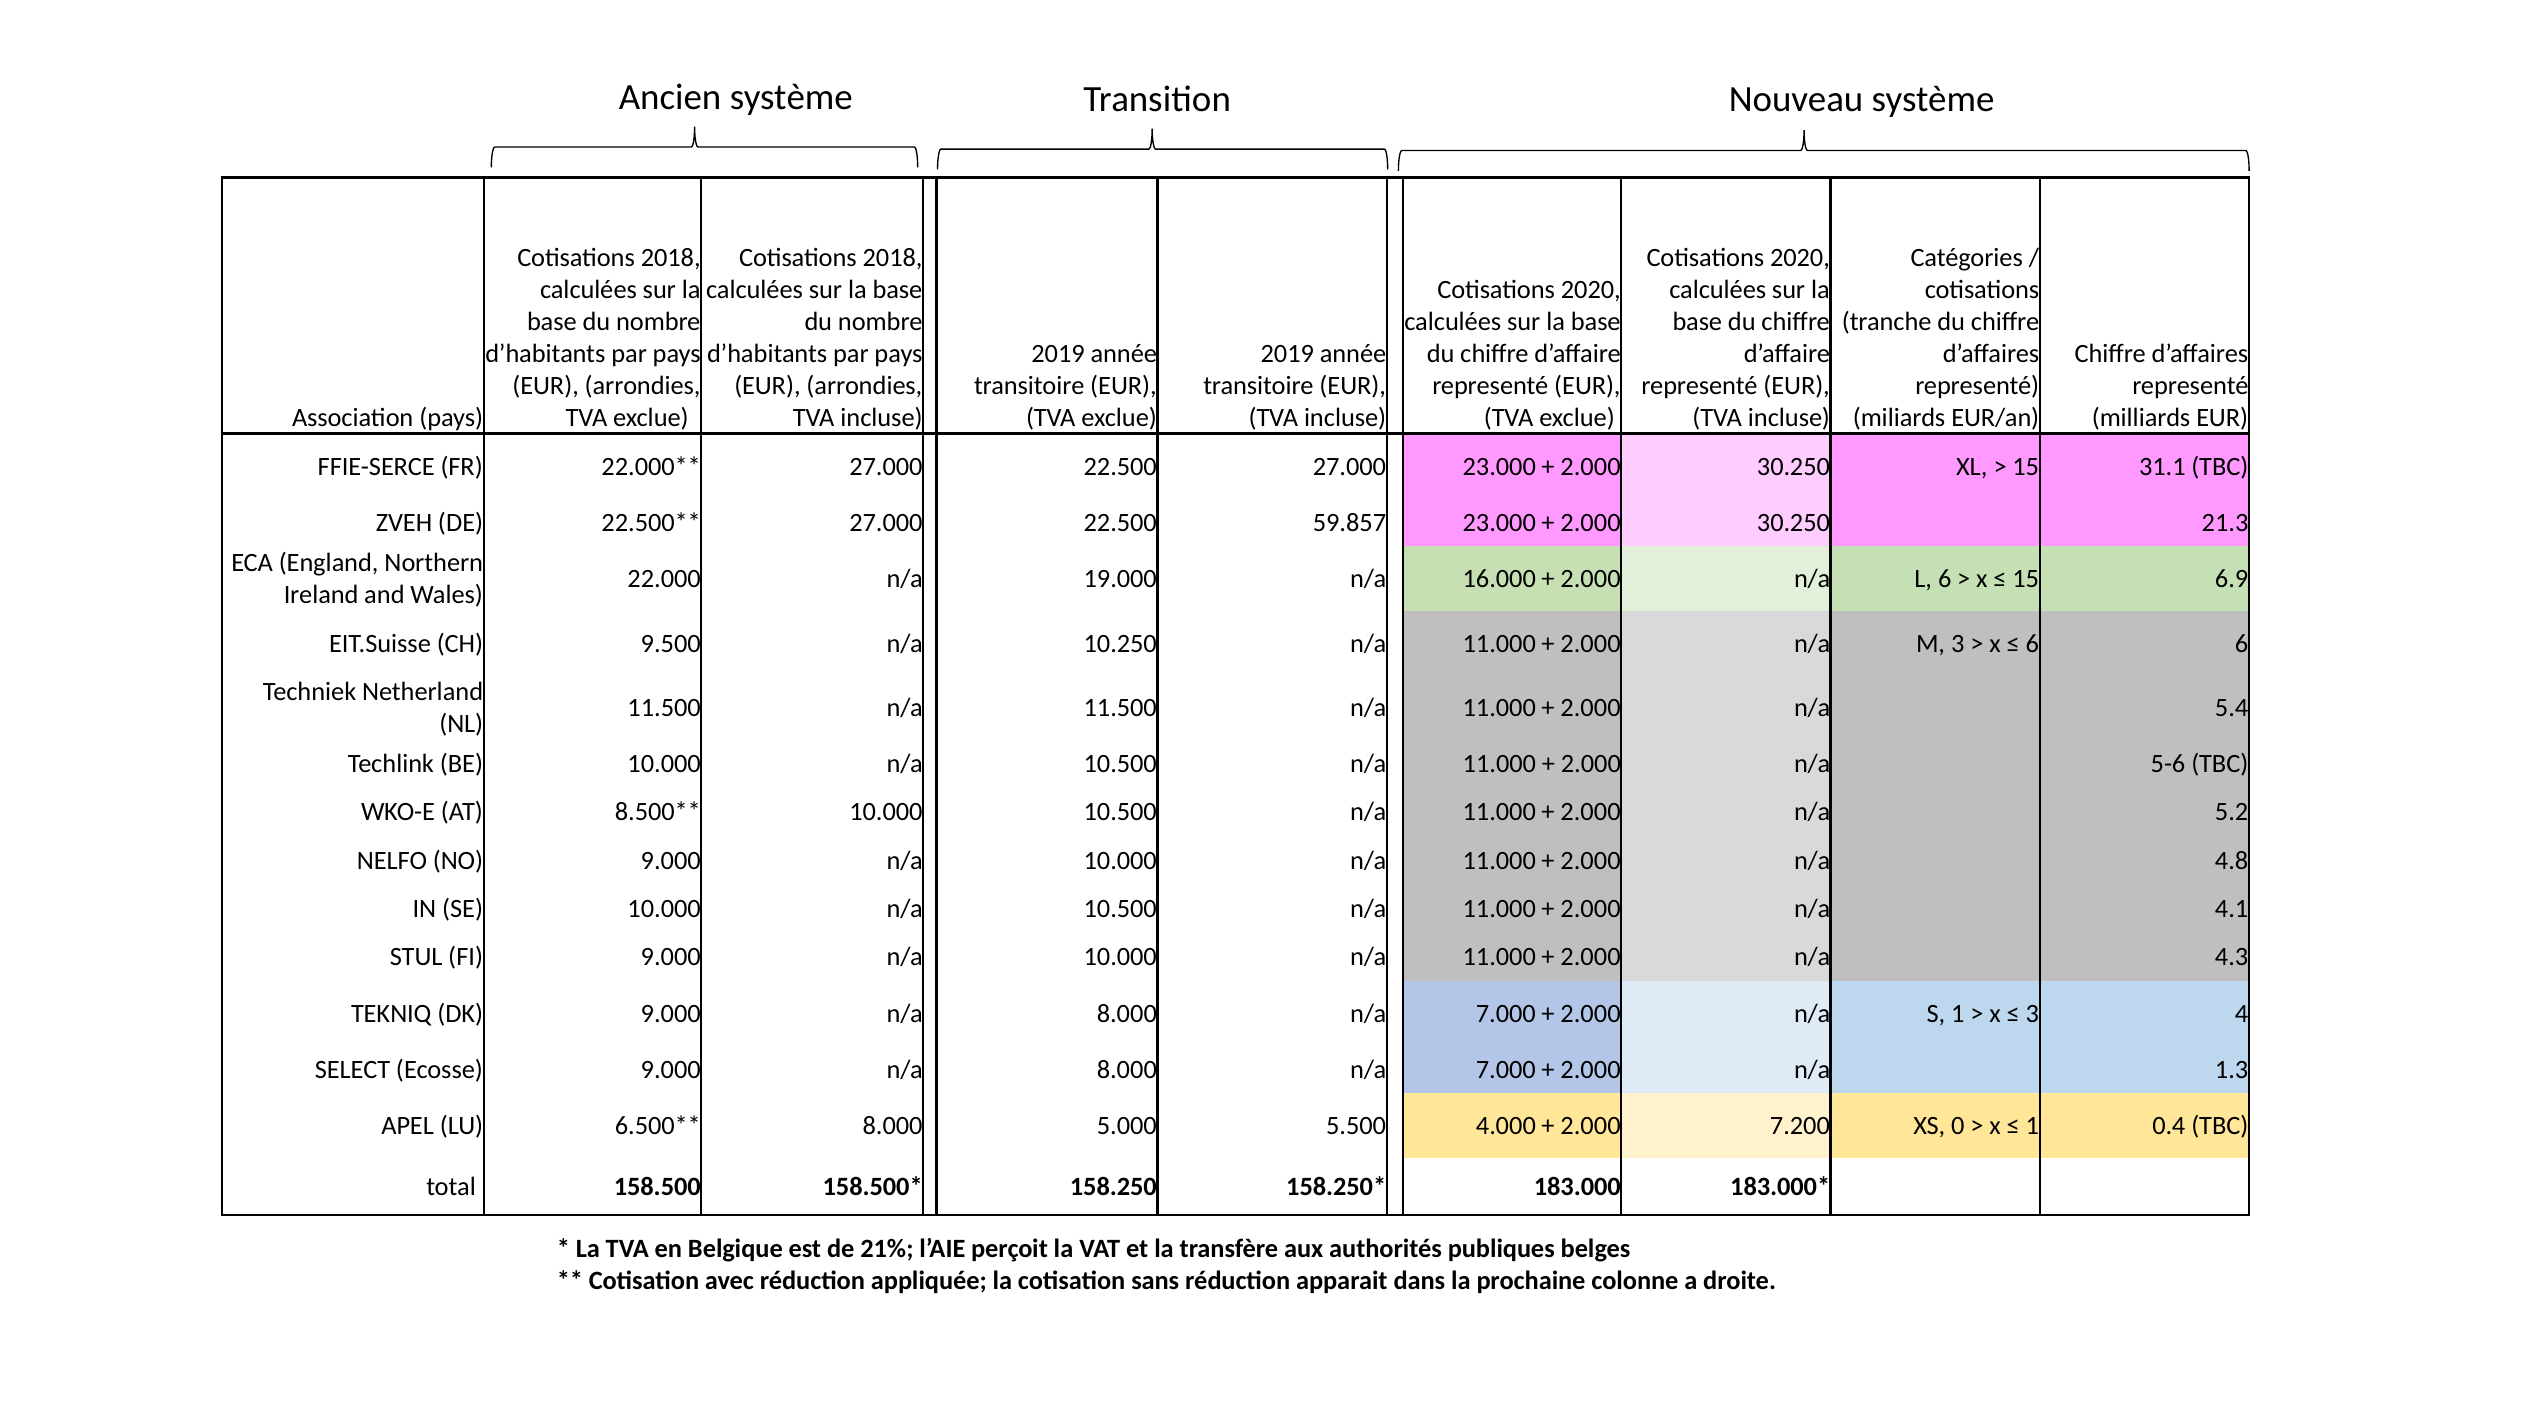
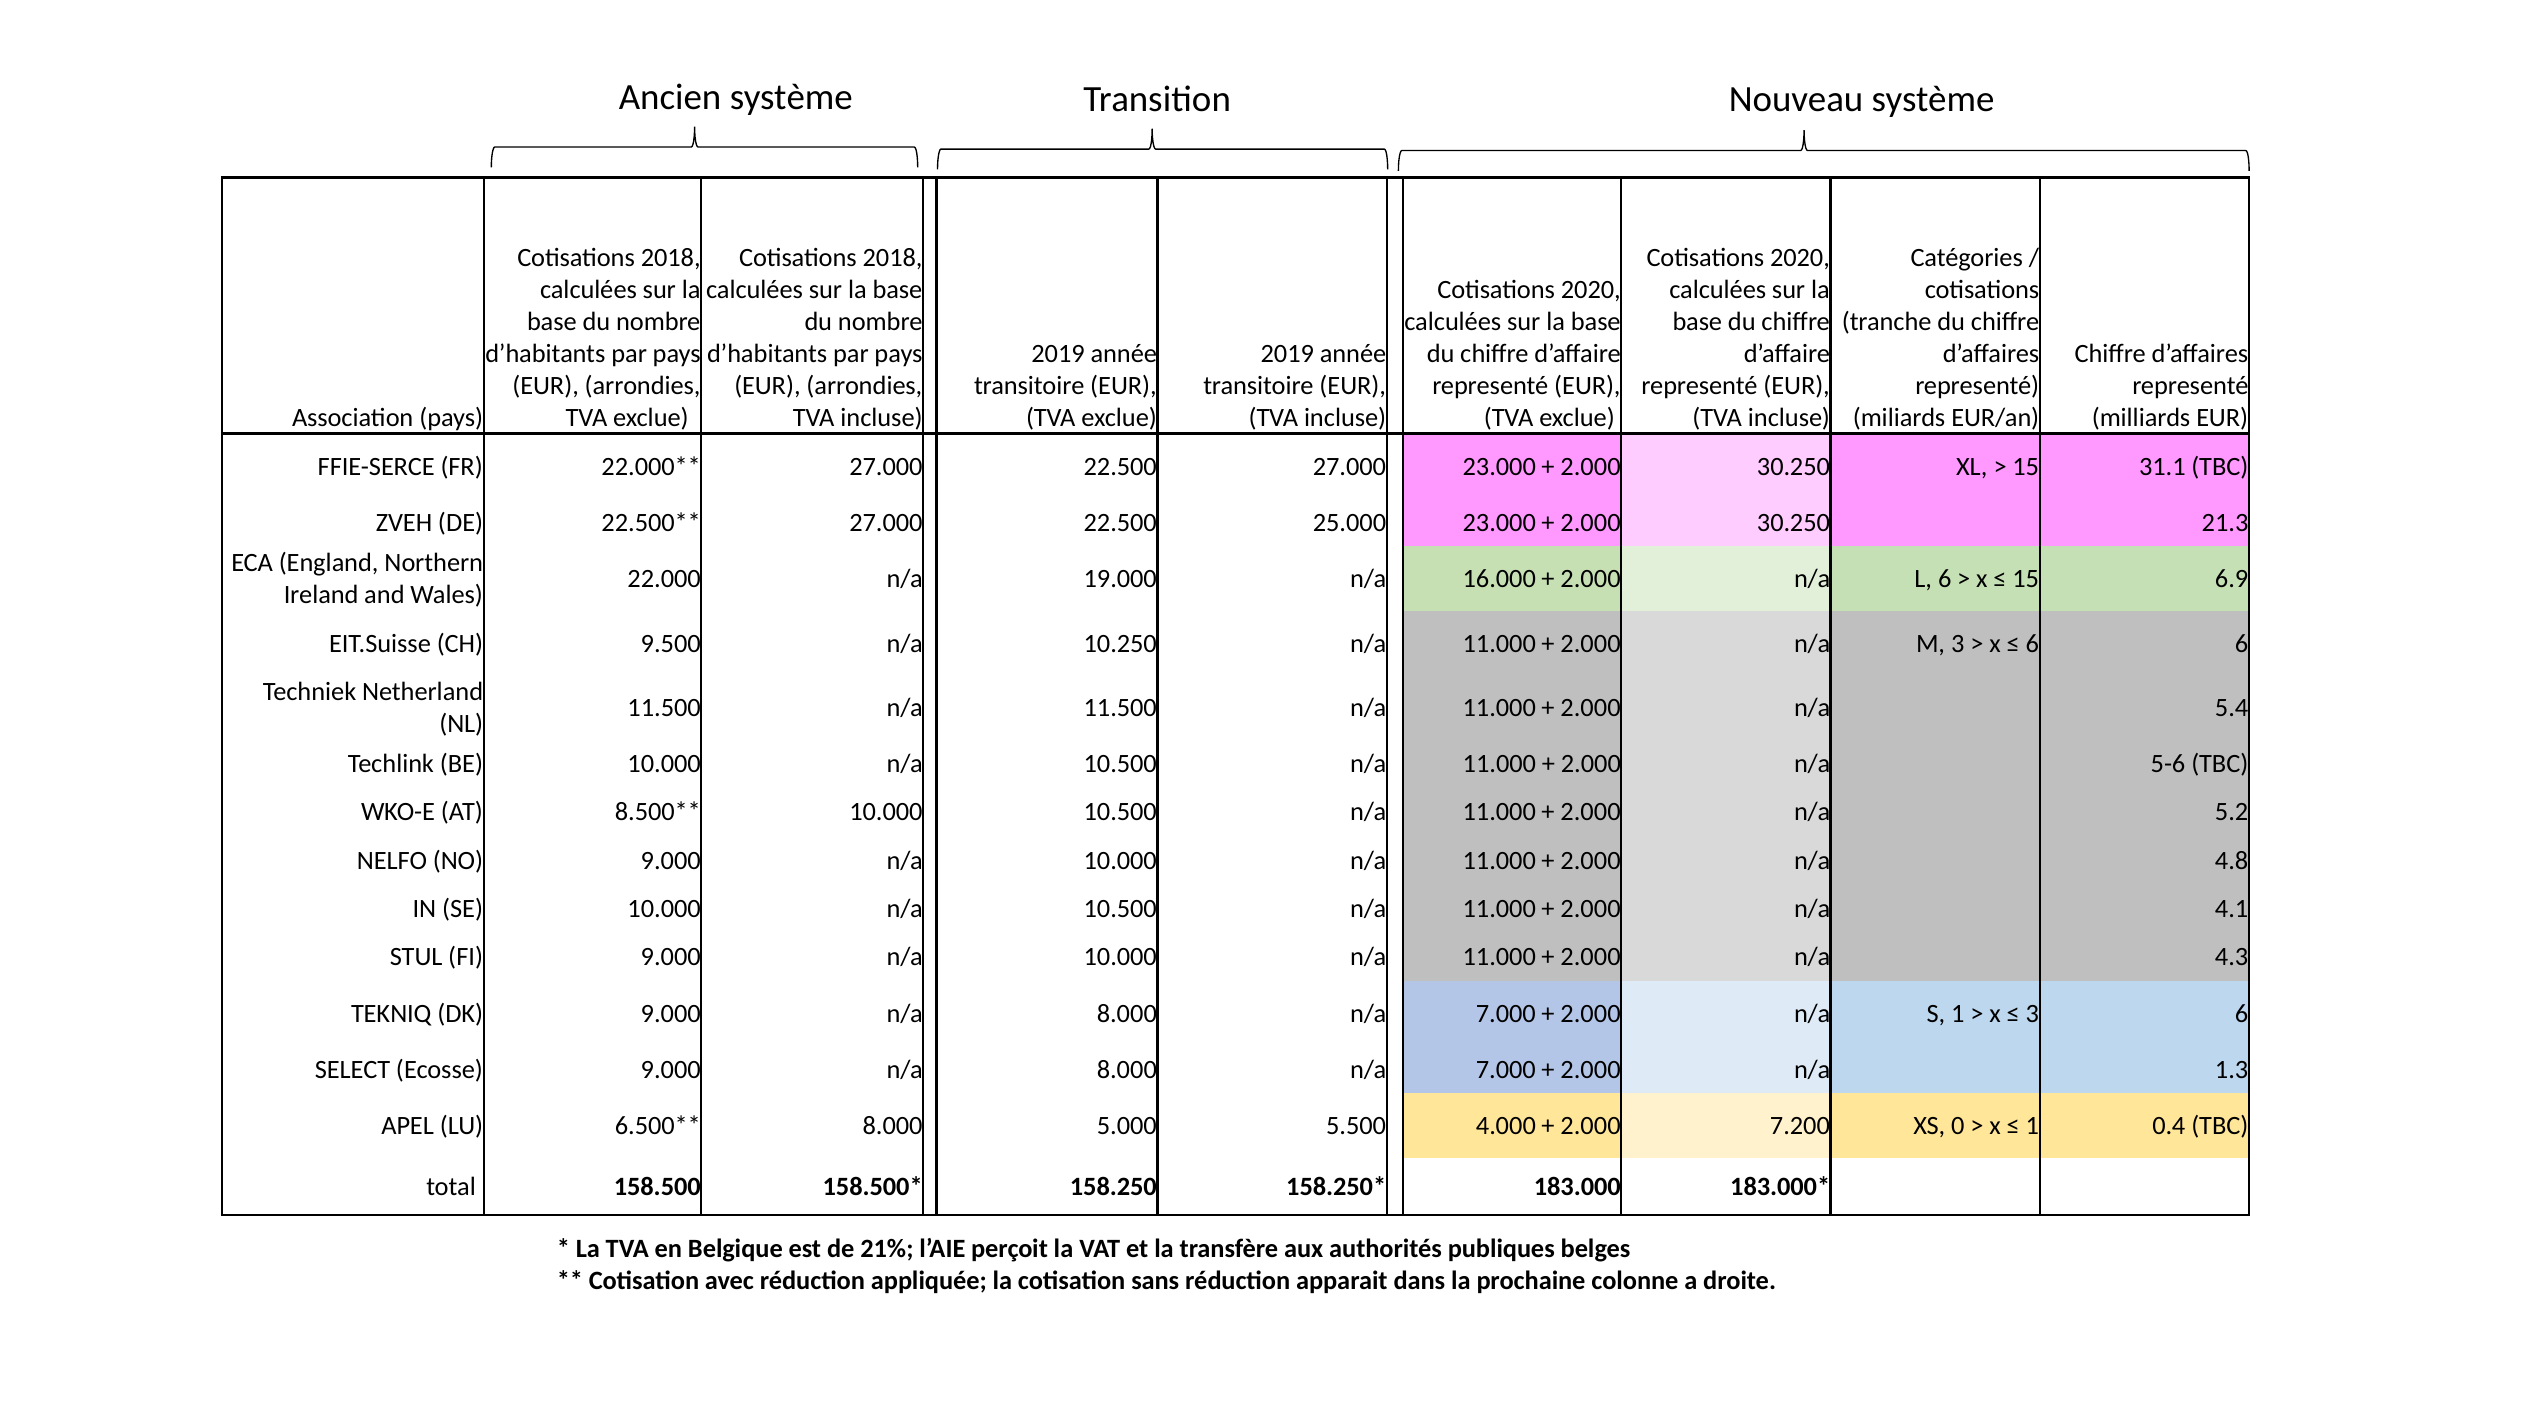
59.857: 59.857 -> 25.000
3 4: 4 -> 6
